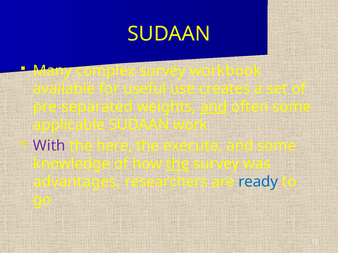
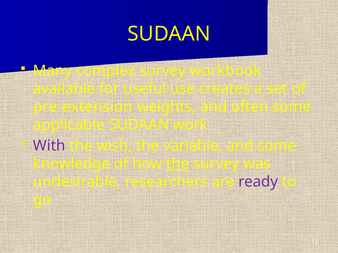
pre-separated: pre-separated -> pre-extension
and at (214, 107) underline: present -> none
here: here -> wish
execute: execute -> variable
advantages: advantages -> undesirable
ready colour: blue -> purple
